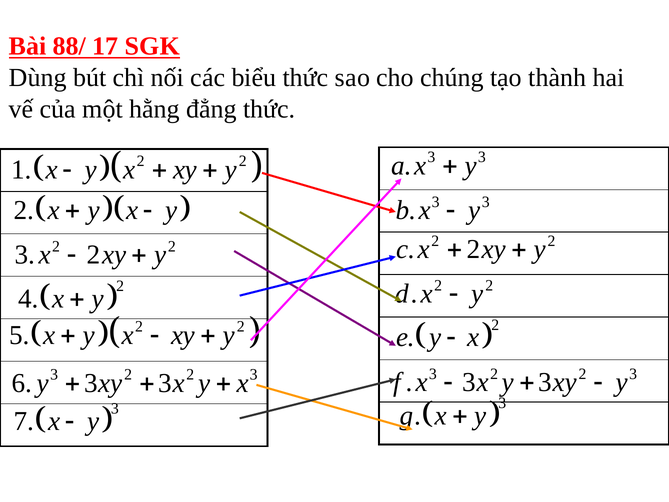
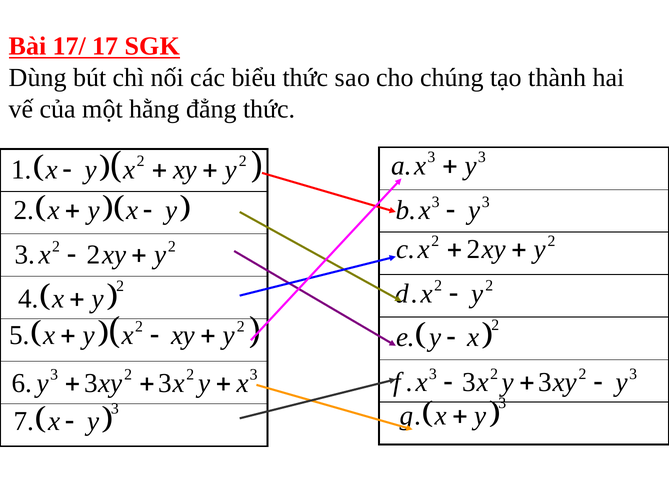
88/: 88/ -> 17/
